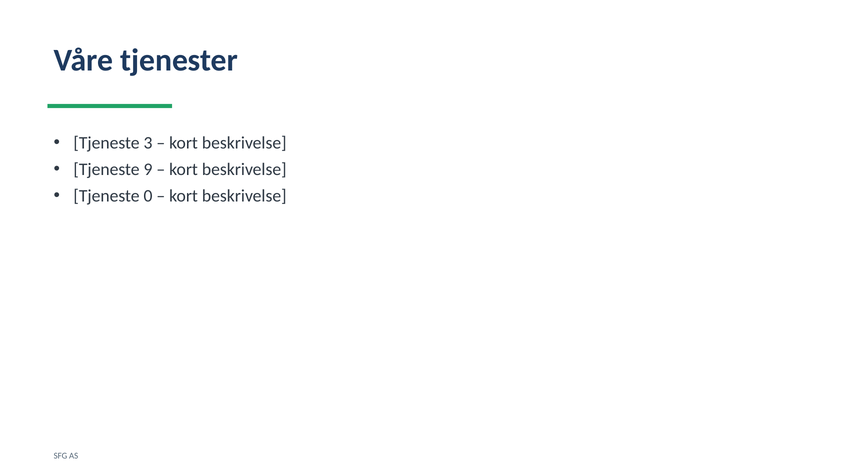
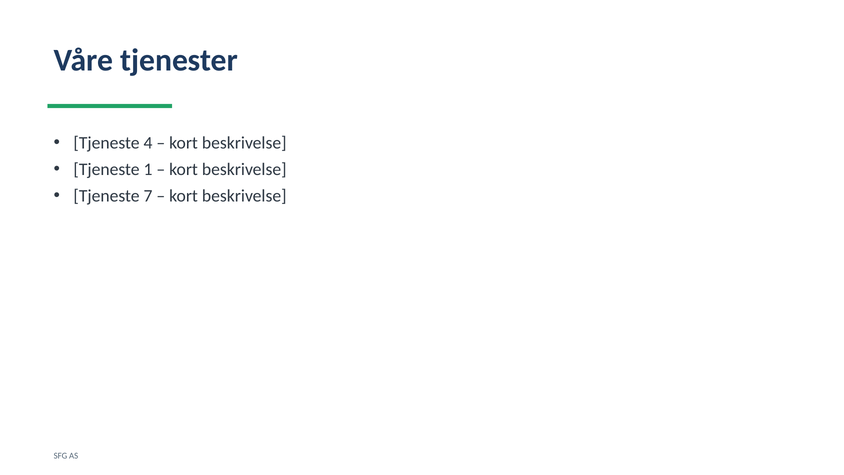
3: 3 -> 4
9: 9 -> 1
0: 0 -> 7
